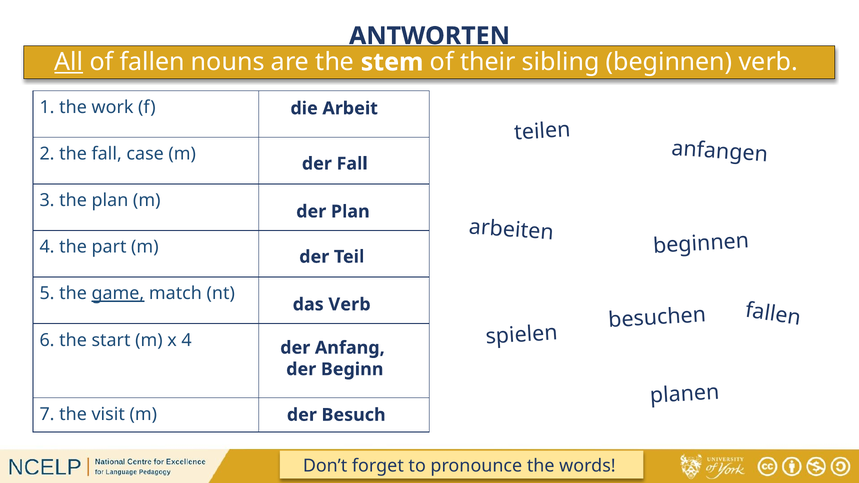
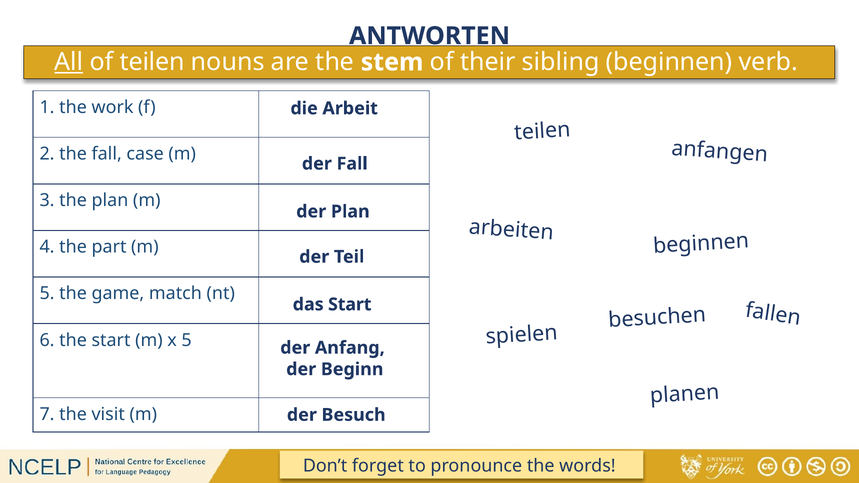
of fallen: fallen -> teilen
game underline: present -> none
das Verb: Verb -> Start
x 4: 4 -> 5
